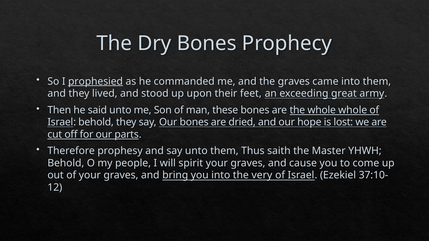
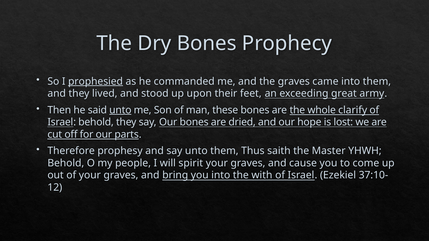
unto at (120, 110) underline: none -> present
whole whole: whole -> clarify
very: very -> with
